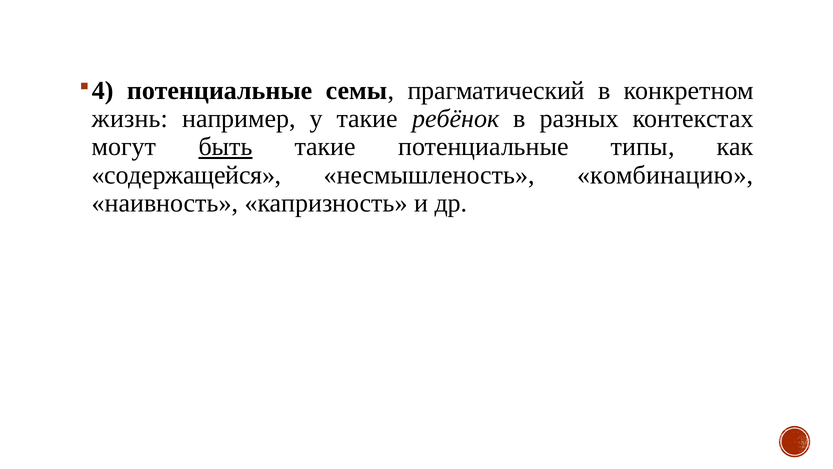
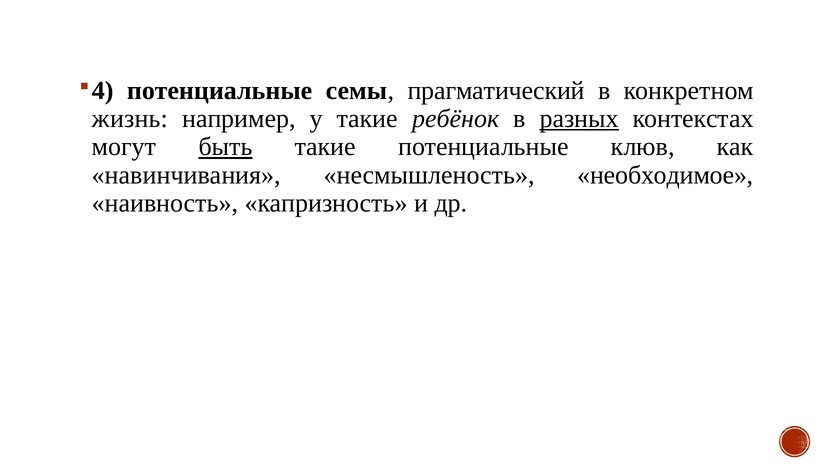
разных underline: none -> present
типы: типы -> клюв
содержащейся: содержащейся -> навинчивания
комбинацию: комбинацию -> необходимое
